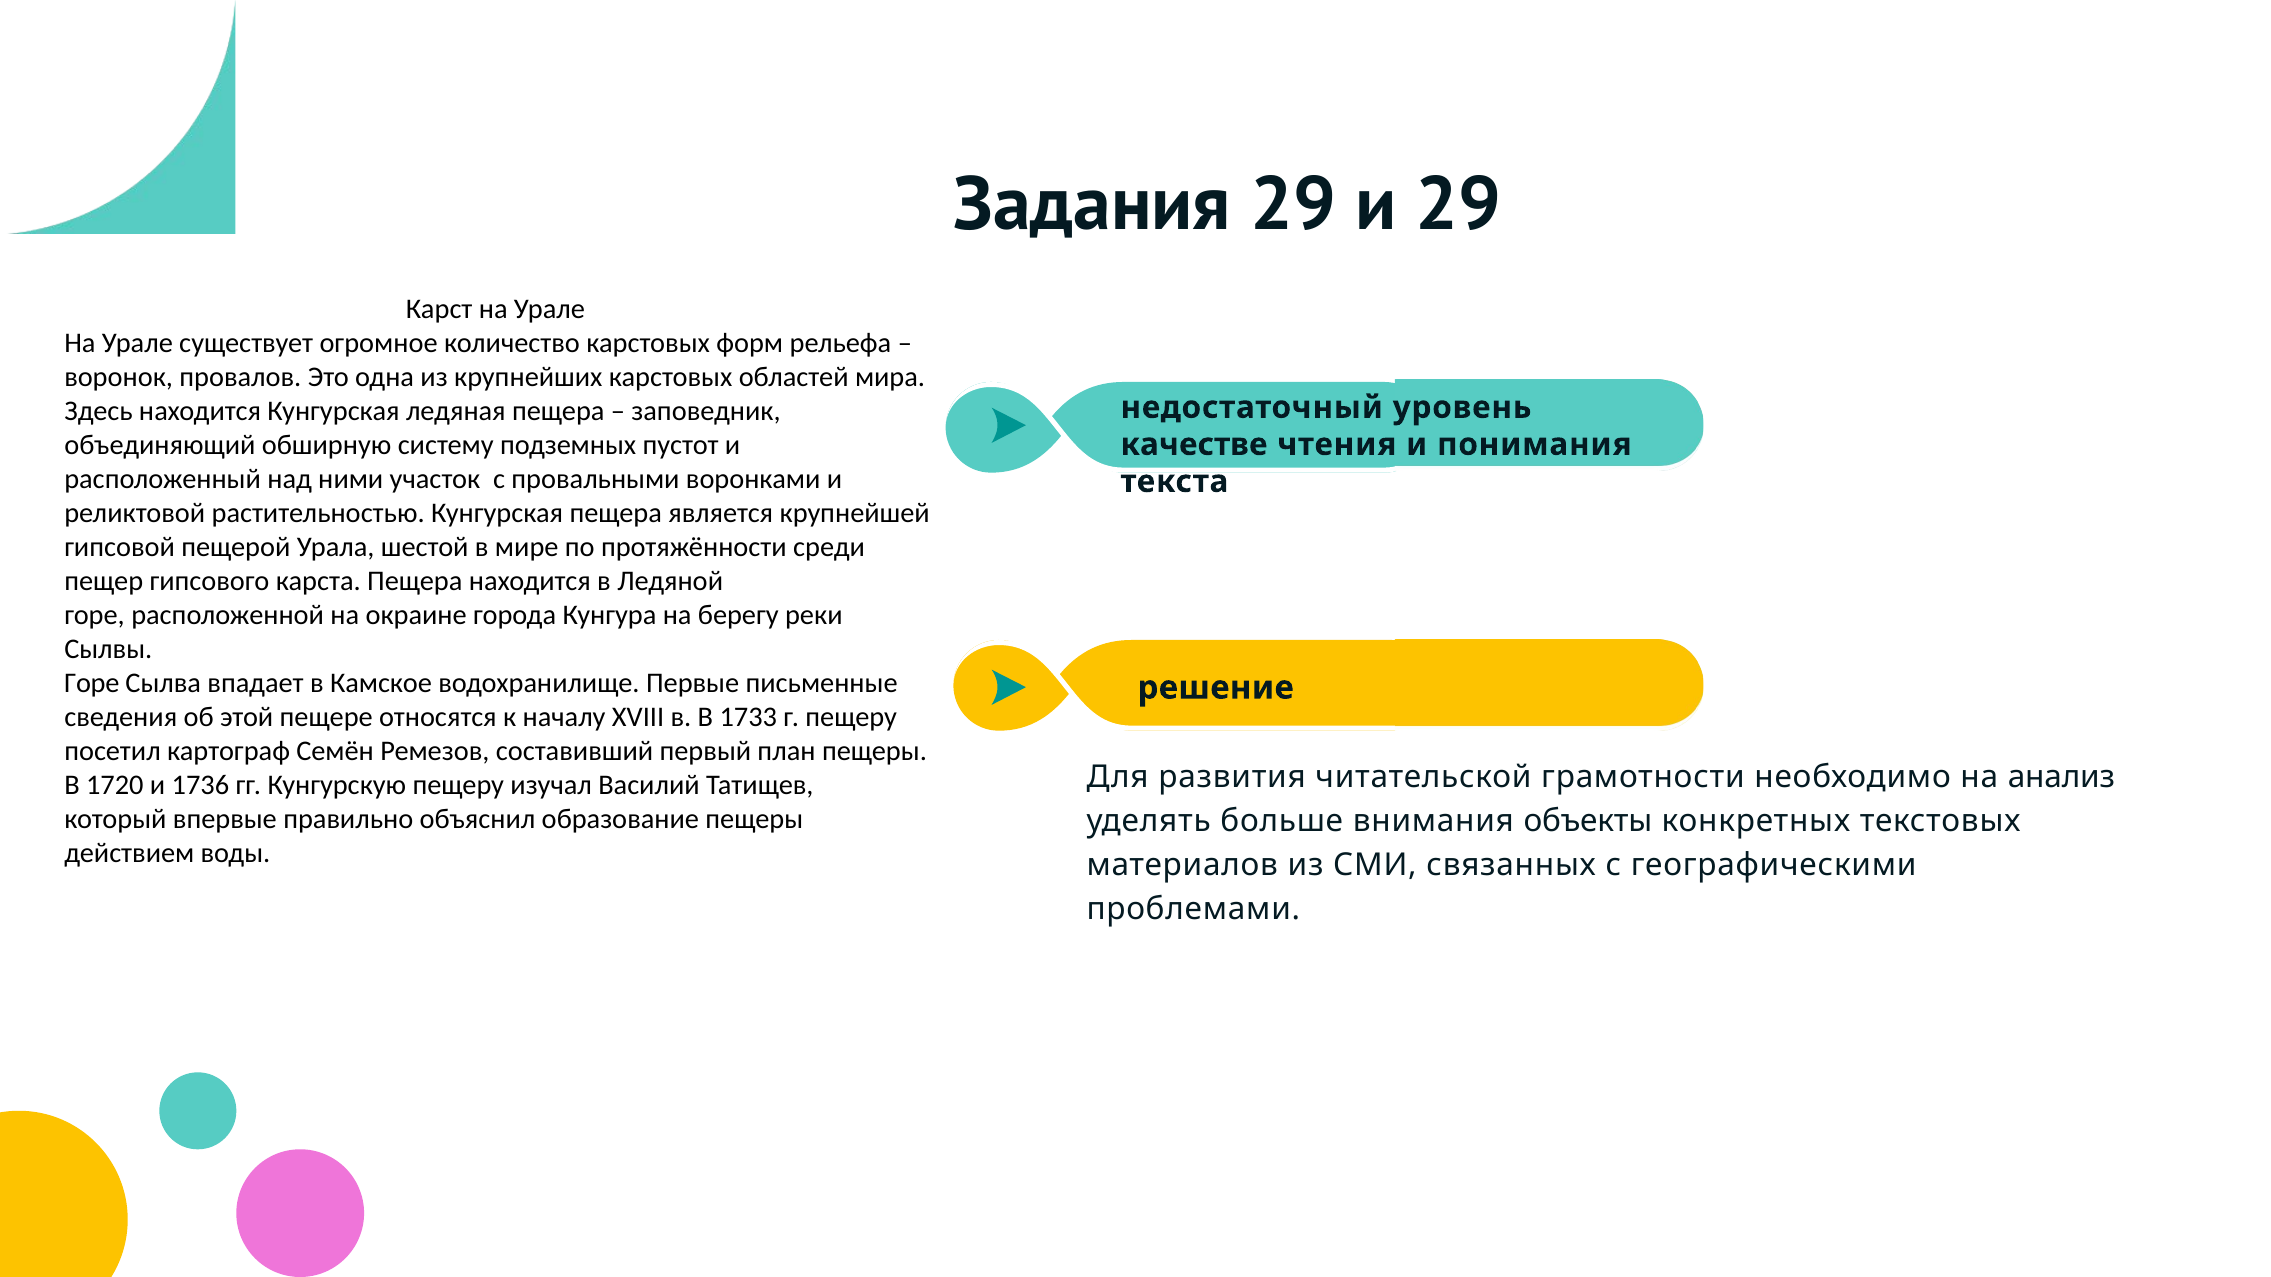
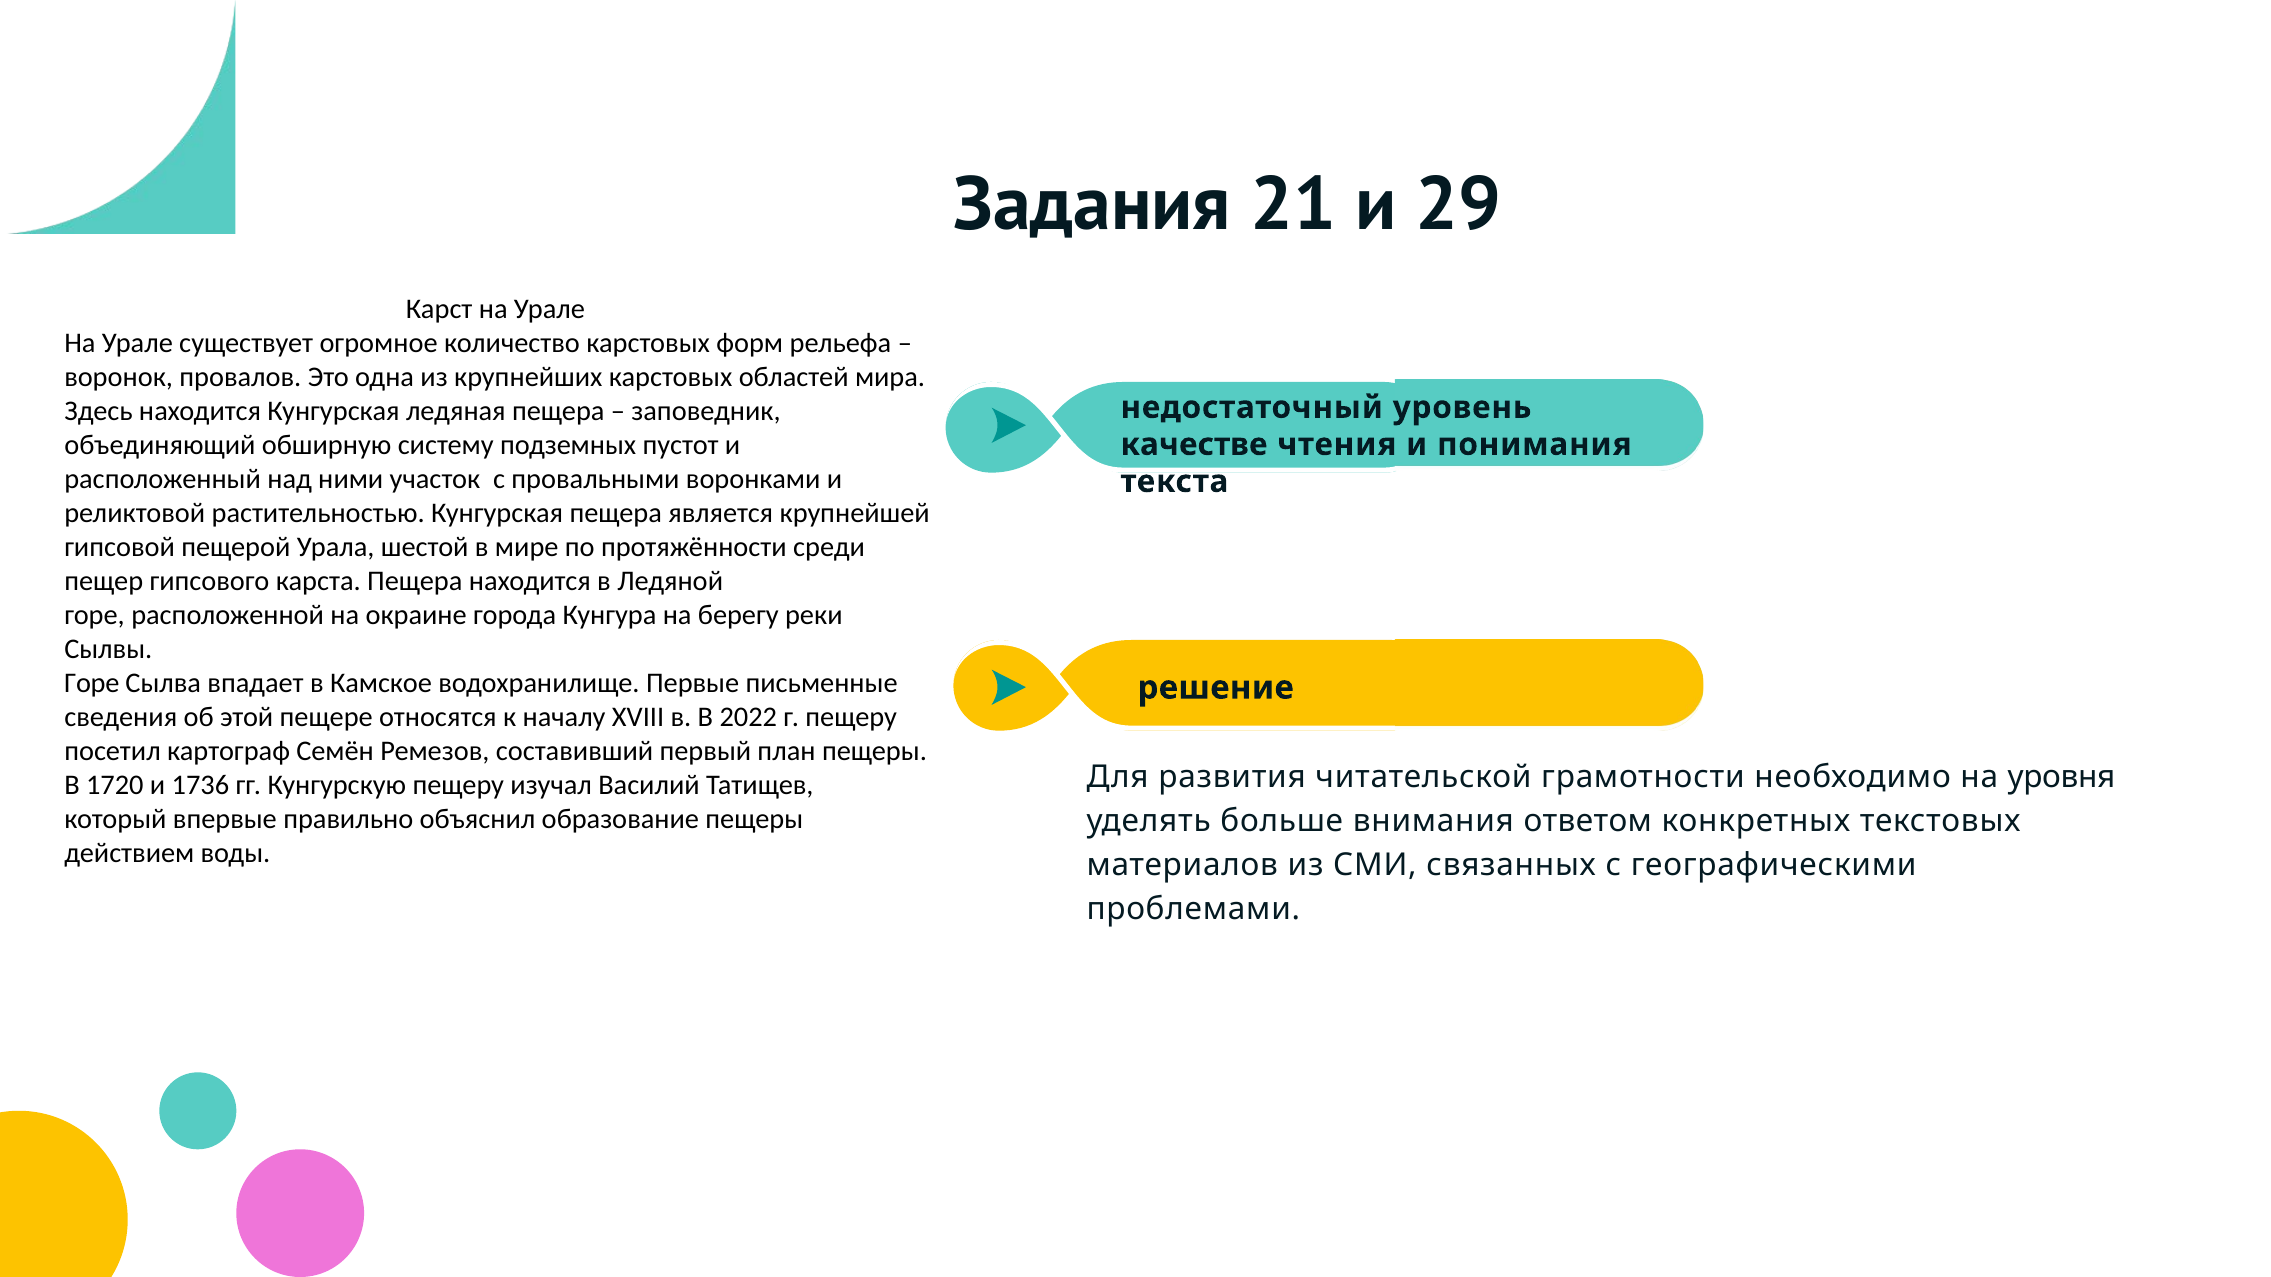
Задания 29: 29 -> 21
1733: 1733 -> 2022
анализ: анализ -> уровня
объекты: объекты -> ответом
